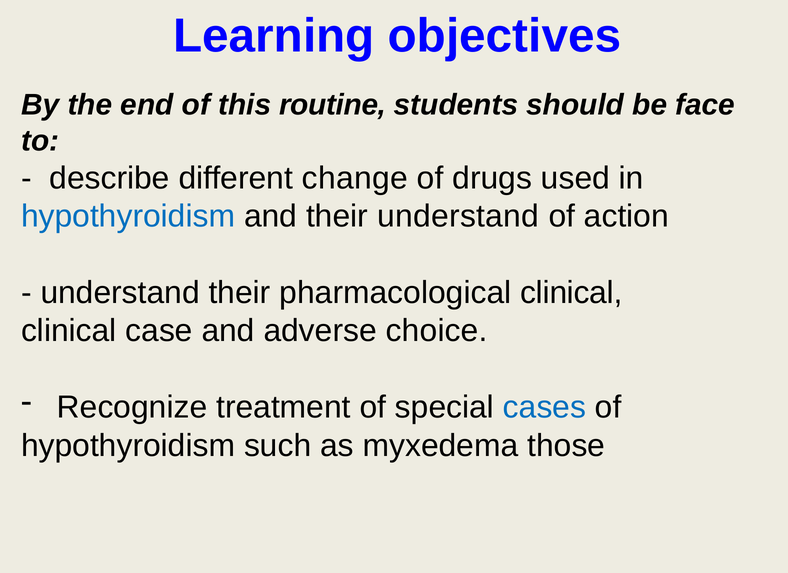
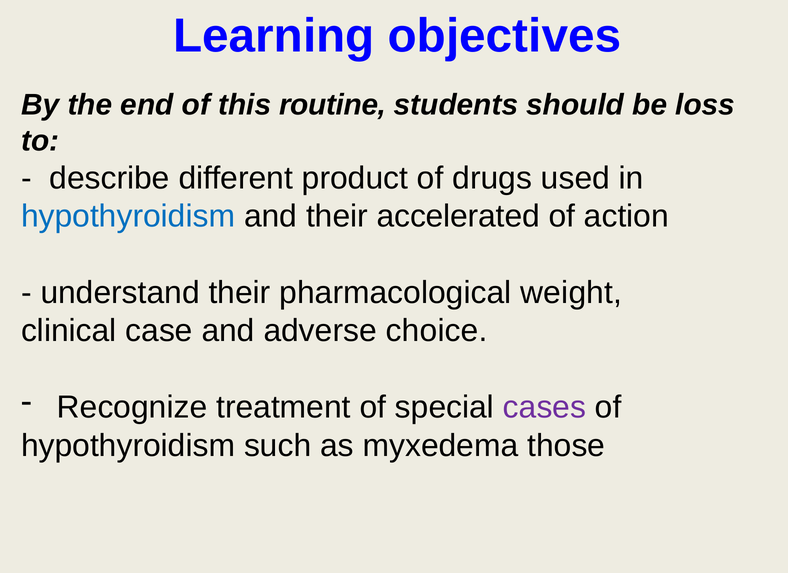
face: face -> loss
change: change -> product
their understand: understand -> accelerated
pharmacological clinical: clinical -> weight
cases colour: blue -> purple
